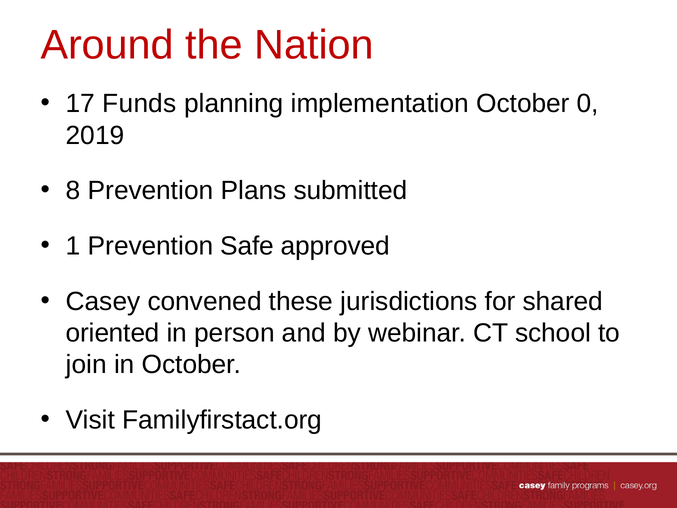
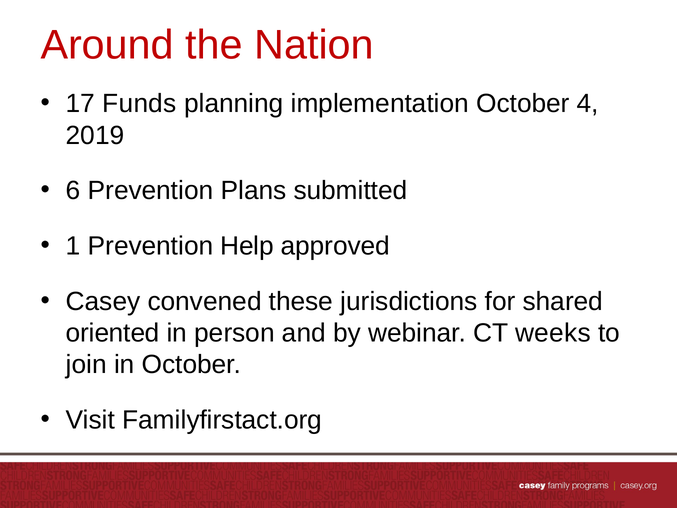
0: 0 -> 4
8: 8 -> 6
Safe: Safe -> Help
school: school -> weeks
